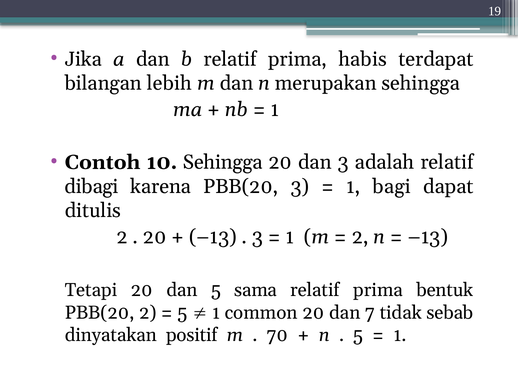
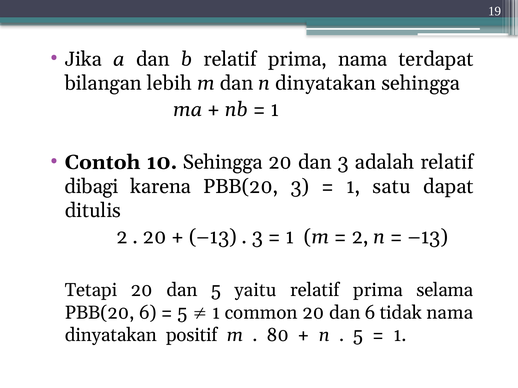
prima habis: habis -> nama
n merupakan: merupakan -> dinyatakan
bagi: bagi -> satu
sama: sama -> yaitu
bentuk: bentuk -> selama
PBB(20 2: 2 -> 6
dan 7: 7 -> 6
tidak sebab: sebab -> nama
70: 70 -> 80
